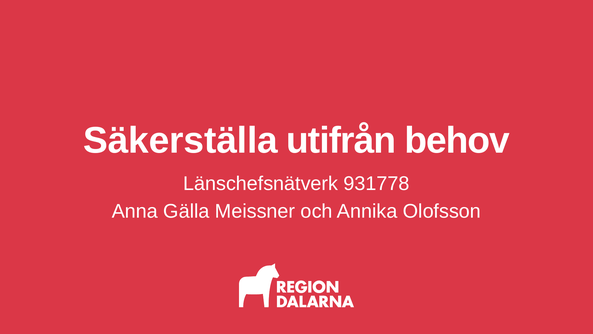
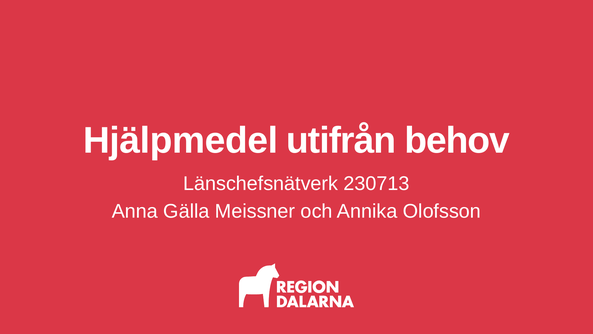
Säkerställa: Säkerställa -> Hjälpmedel
931778: 931778 -> 230713
